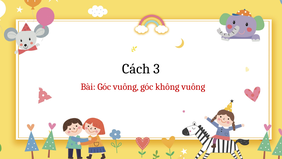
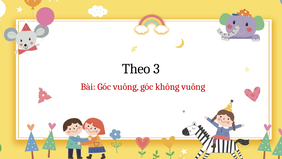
Cách: Cách -> Theo
